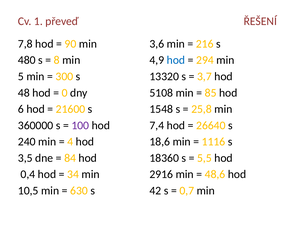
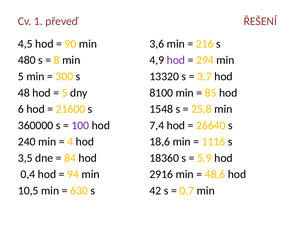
7,8: 7,8 -> 4,5
hod at (176, 60) colour: blue -> purple
0 at (65, 92): 0 -> 5
5108: 5108 -> 8100
5,5: 5,5 -> 5,9
34: 34 -> 94
